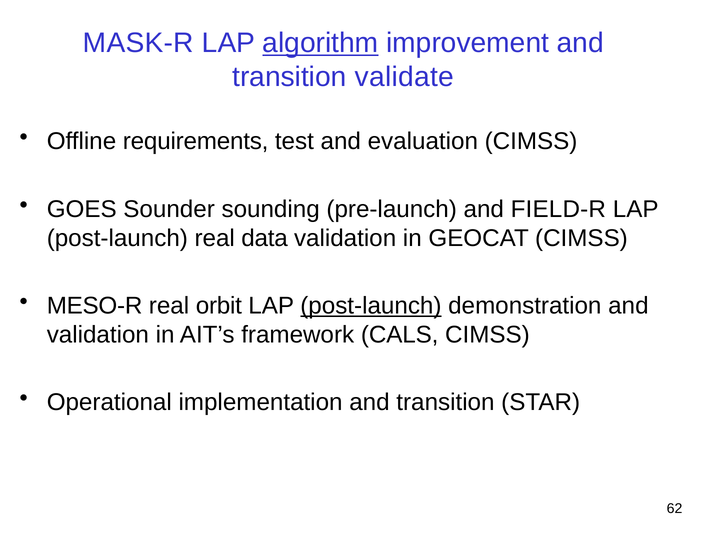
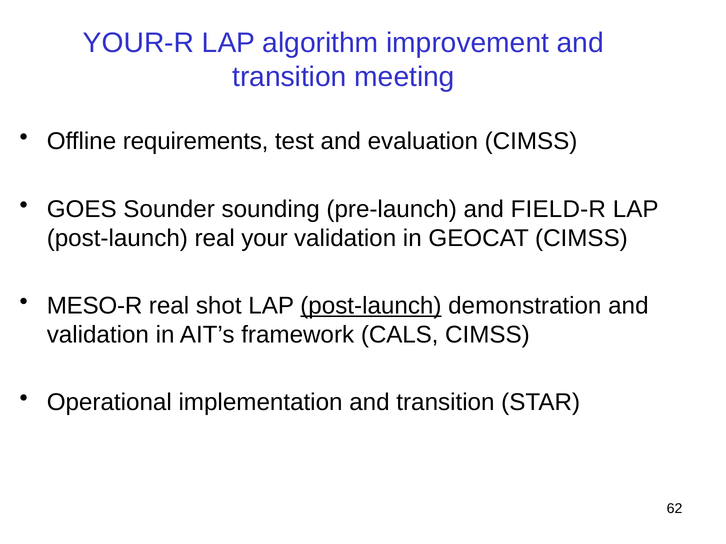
MASK-R: MASK-R -> YOUR-R
algorithm underline: present -> none
validate: validate -> meeting
data: data -> your
orbit: orbit -> shot
